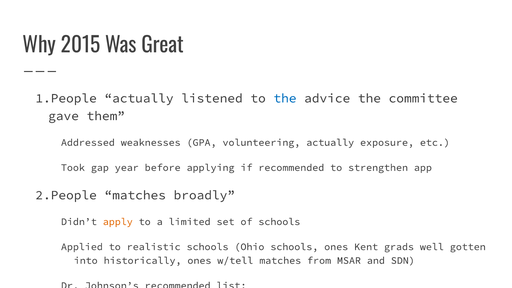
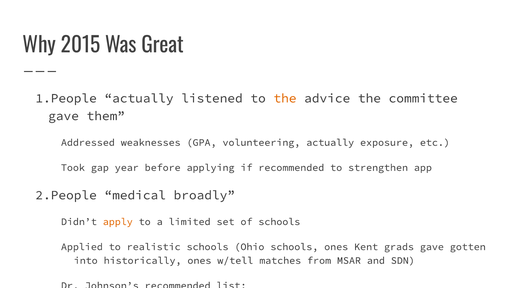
the at (285, 98) colour: blue -> orange
matches at (135, 195): matches -> medical
grads well: well -> gave
